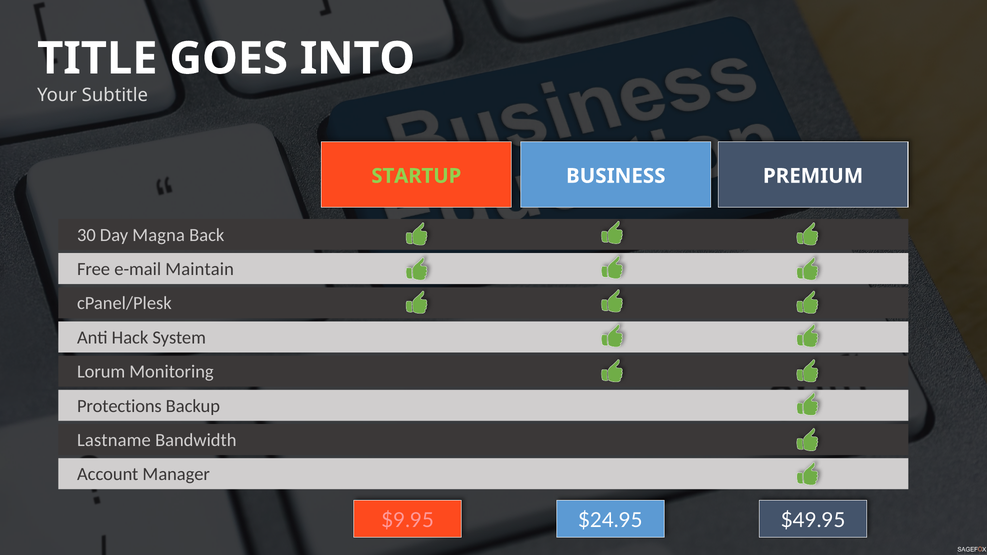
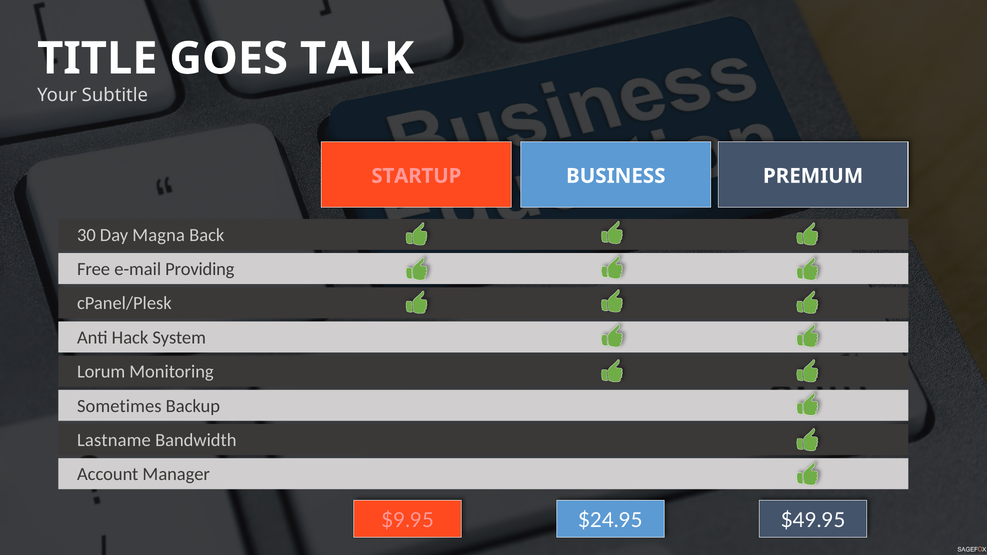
INTO: INTO -> TALK
STARTUP colour: light green -> pink
Maintain: Maintain -> Providing
Protections: Protections -> Sometimes
